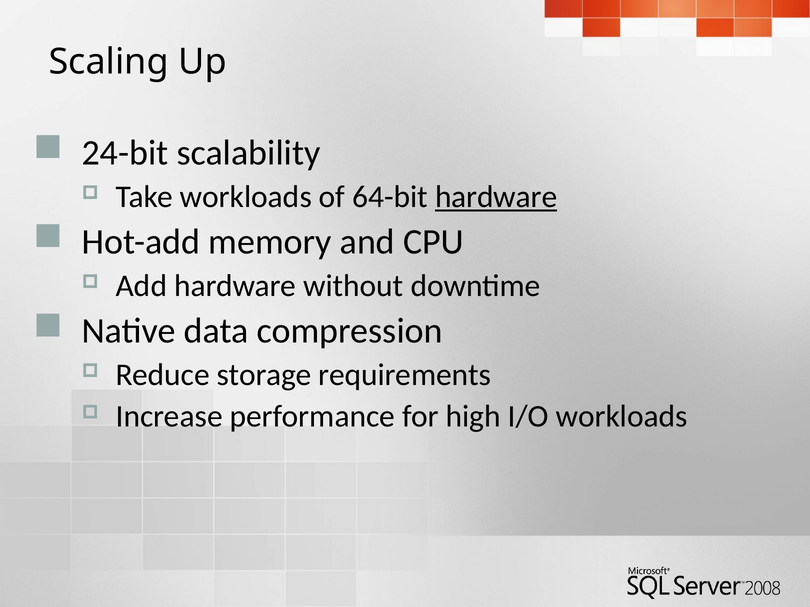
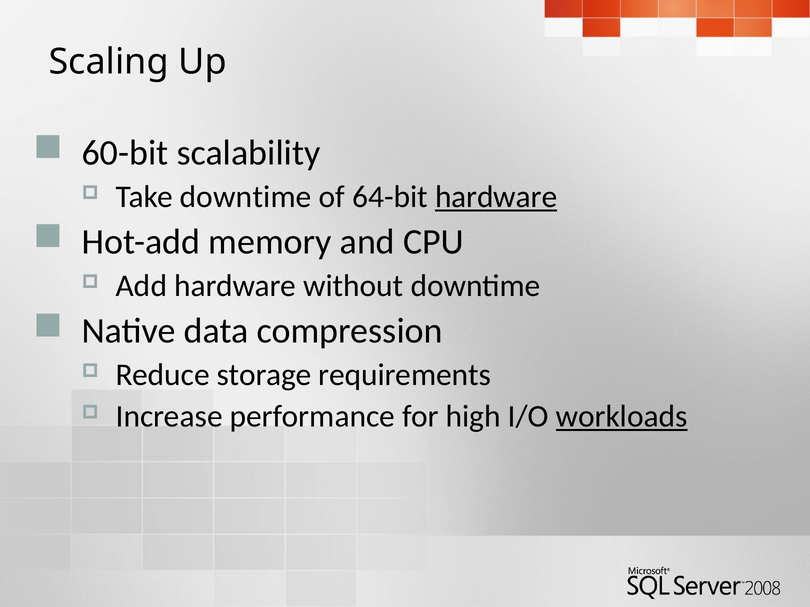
24-bit: 24-bit -> 60-bit
Take workloads: workloads -> downtime
workloads at (622, 417) underline: none -> present
